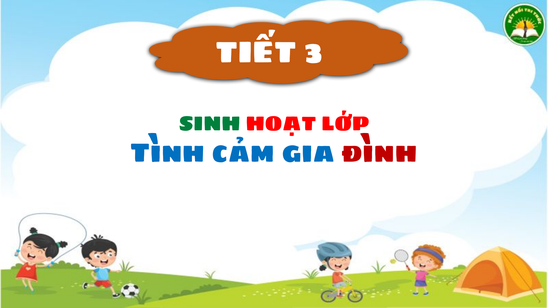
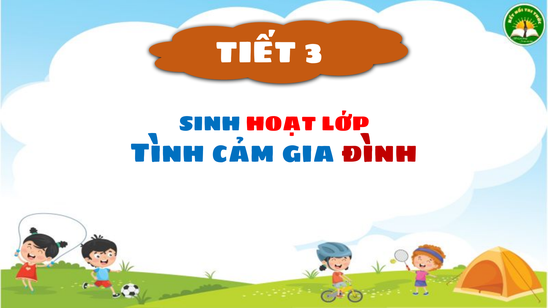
SINH colour: green -> blue
